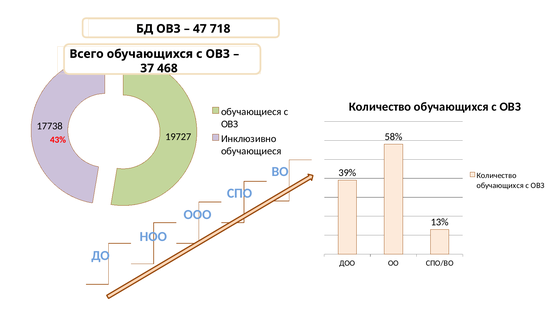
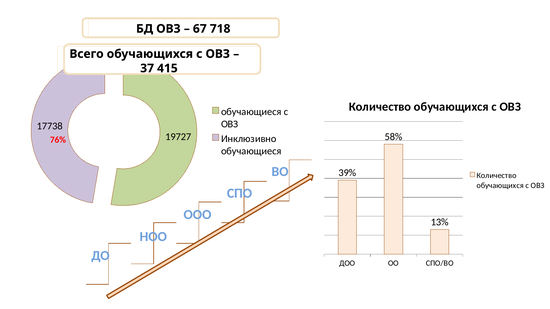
47: 47 -> 67
468: 468 -> 415
43%: 43% -> 76%
